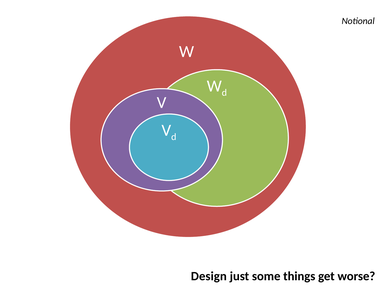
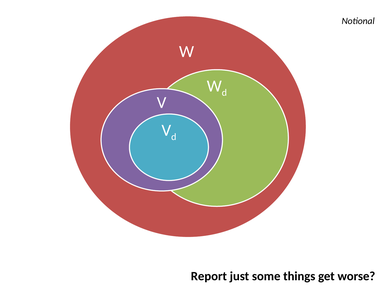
Design: Design -> Report
